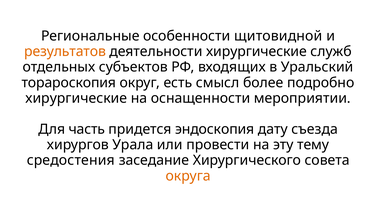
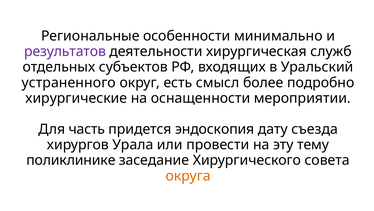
щитовидной: щитовидной -> минимально
результатов colour: orange -> purple
деятельности хирургические: хирургические -> хирургическая
торароскопия: торароскопия -> устраненного
средостения: средостения -> поликлинике
